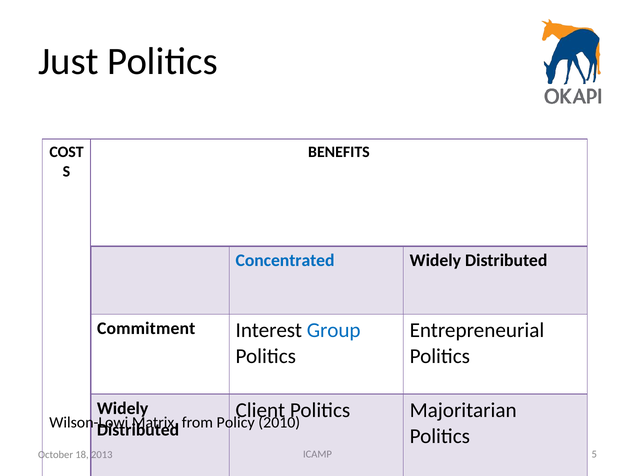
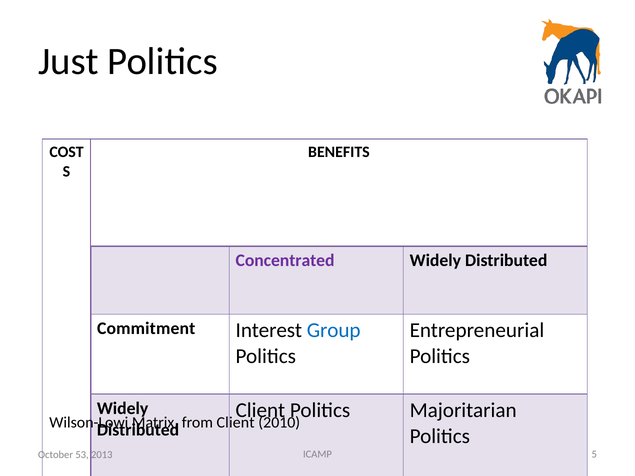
Concentrated colour: blue -> purple
from Policy: Policy -> Client
18: 18 -> 53
